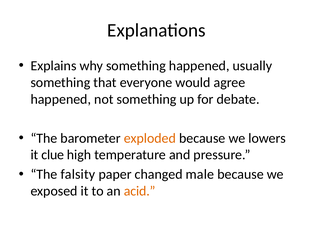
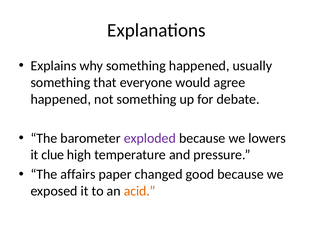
exploded colour: orange -> purple
falsity: falsity -> affairs
male: male -> good
